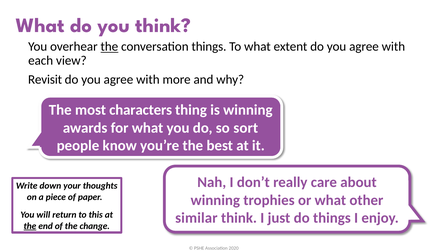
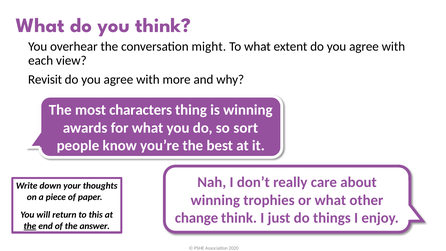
the at (109, 47) underline: present -> none
conversation things: things -> might
similar: similar -> change
change: change -> answer
